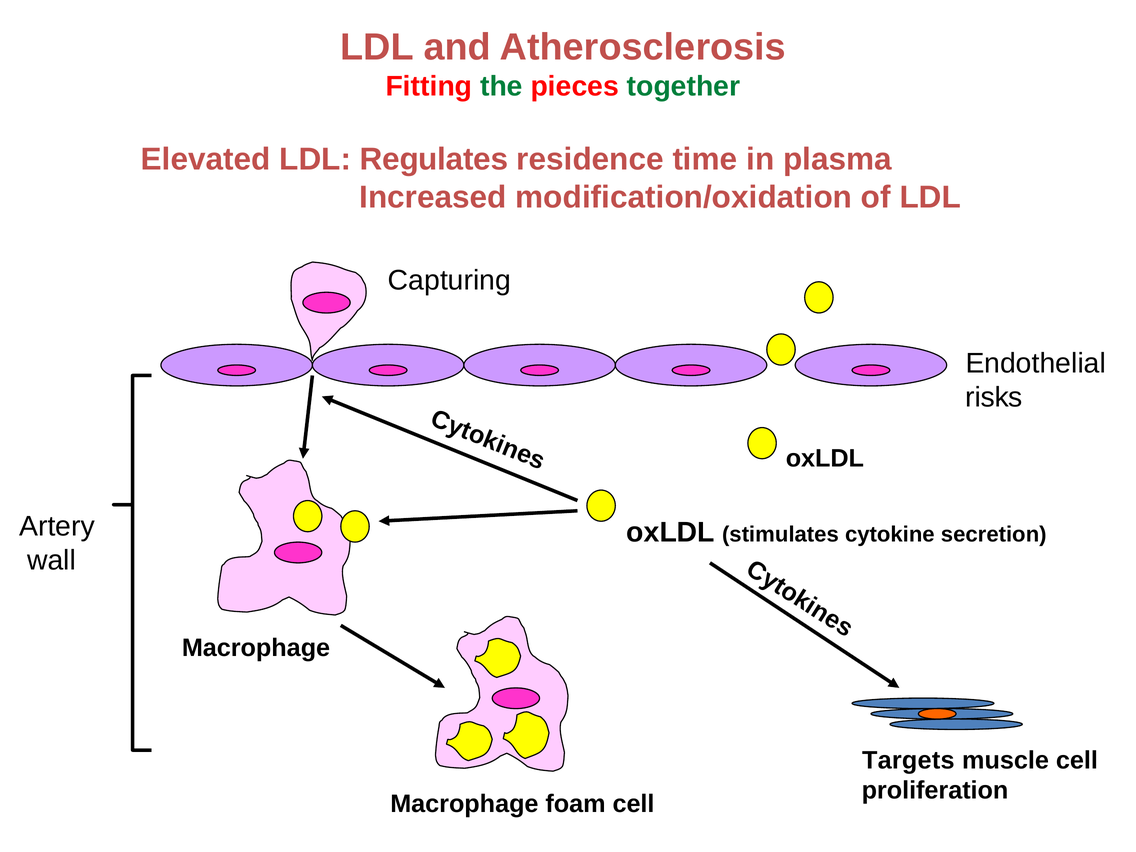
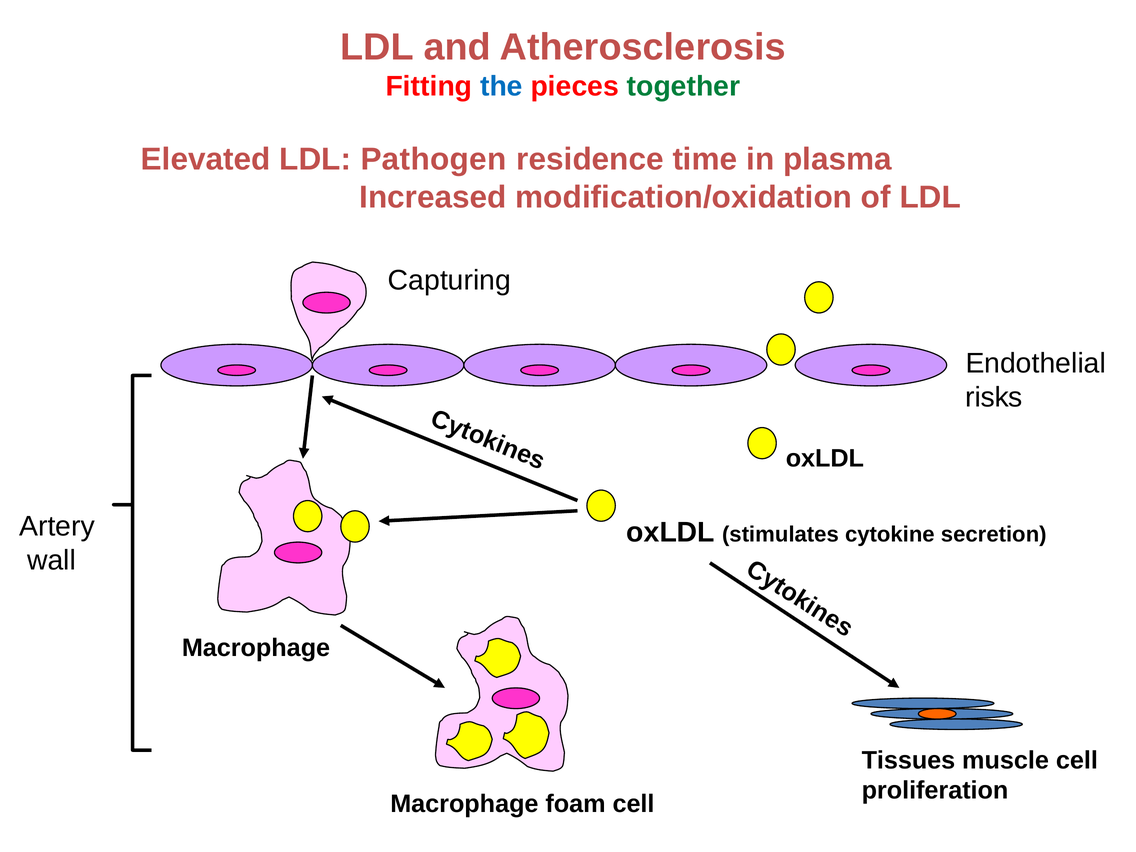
the colour: green -> blue
Regulates: Regulates -> Pathogen
Targets: Targets -> Tissues
